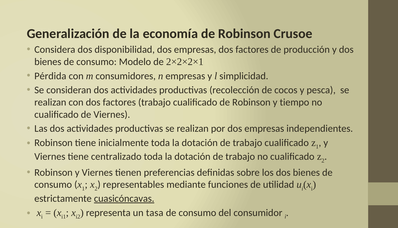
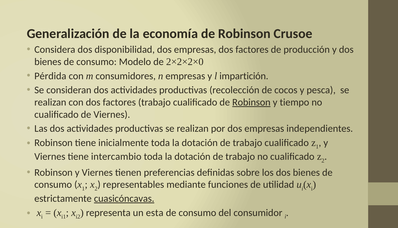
2×2×2×1: 2×2×2×1 -> 2×2×2×0
simplicidad: simplicidad -> impartición
Robinson at (251, 102) underline: none -> present
centralizado: centralizado -> intercambio
tasa: tasa -> esta
